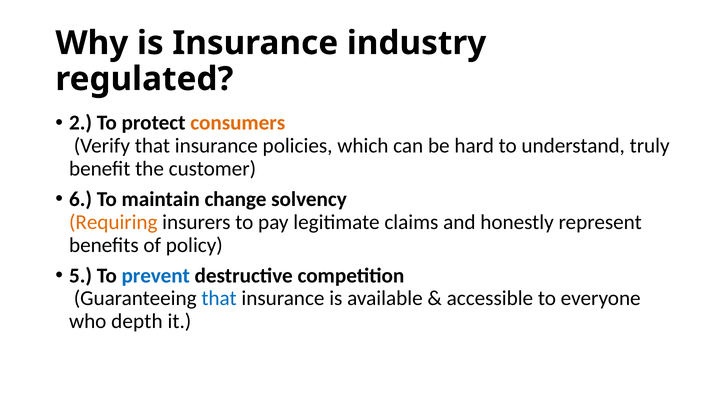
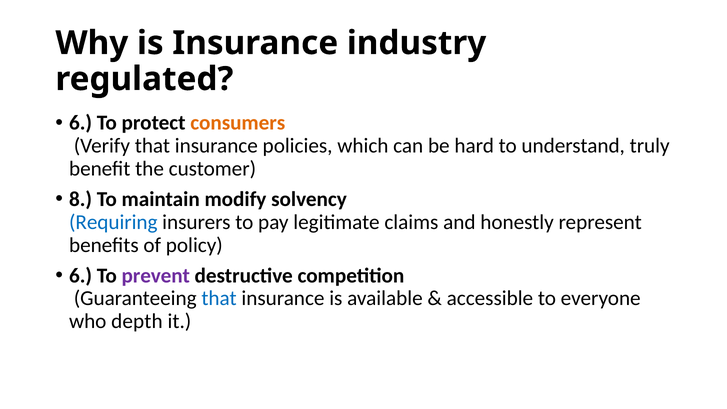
2 at (81, 123): 2 -> 6
6: 6 -> 8
change: change -> modify
Requiring colour: orange -> blue
5 at (81, 275): 5 -> 6
prevent colour: blue -> purple
